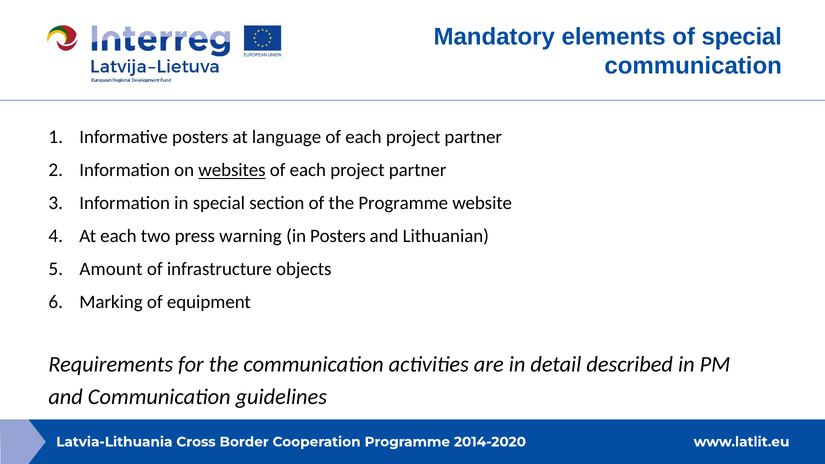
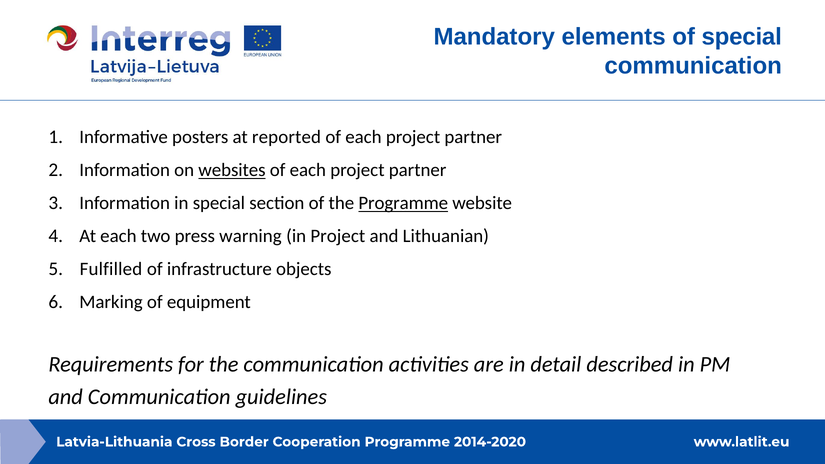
language: language -> reported
Programme at (403, 203) underline: none -> present
in Posters: Posters -> Project
Amount: Amount -> Fulfilled
